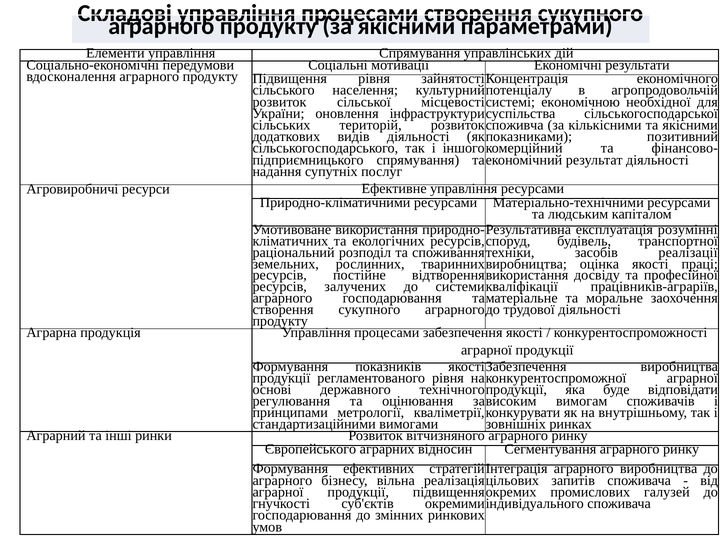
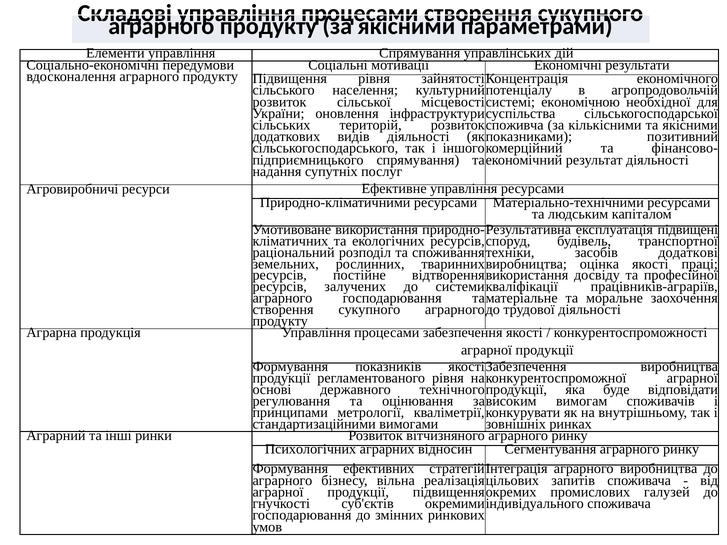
розумінні: розумінні -> підвищені
реалізації: реалізації -> додаткові
Європейського: Європейського -> Психологічних
